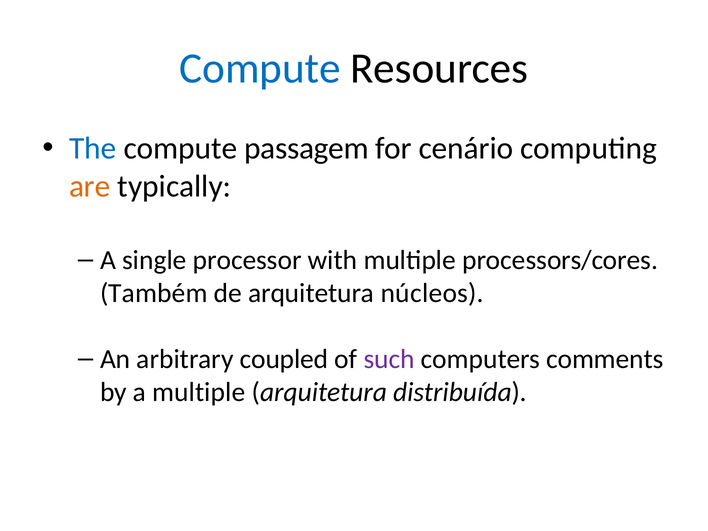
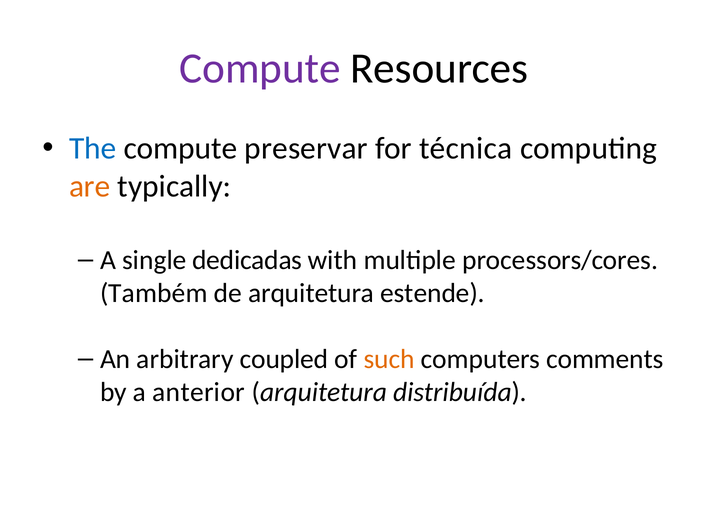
Compute at (260, 69) colour: blue -> purple
passagem: passagem -> preservar
cenário: cenário -> técnica
processor: processor -> dedicadas
núcleos: núcleos -> estende
such colour: purple -> orange
a multiple: multiple -> anterior
